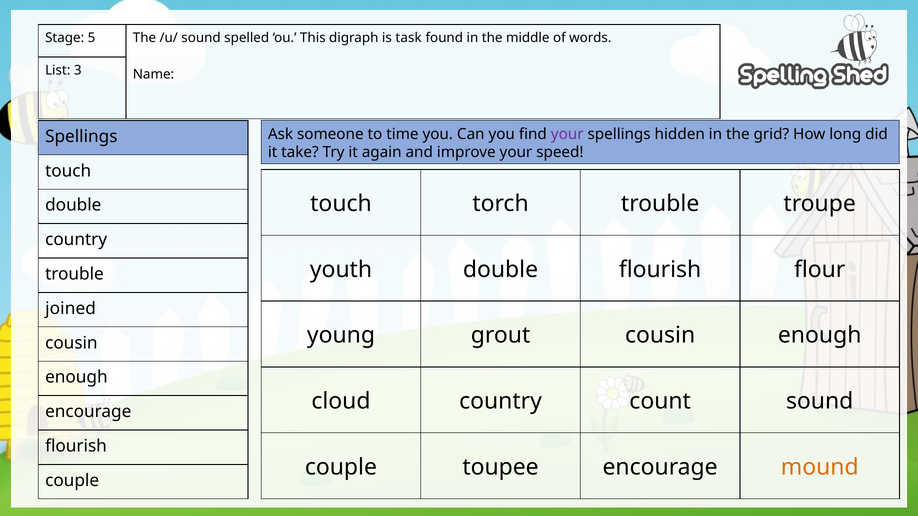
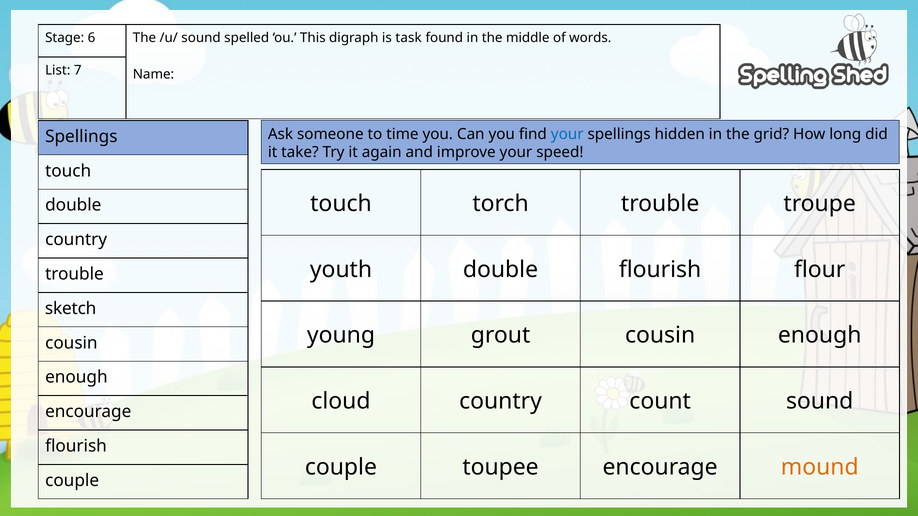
5: 5 -> 6
3: 3 -> 7
your at (567, 134) colour: purple -> blue
joined: joined -> sketch
